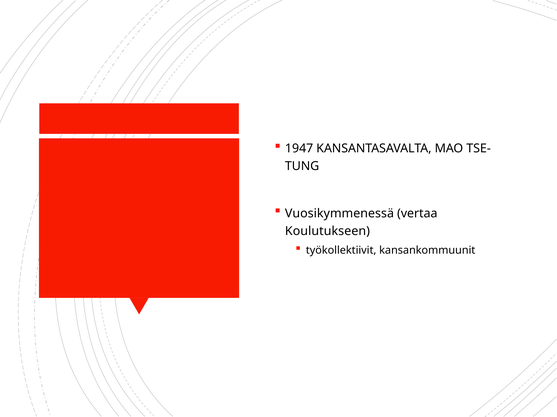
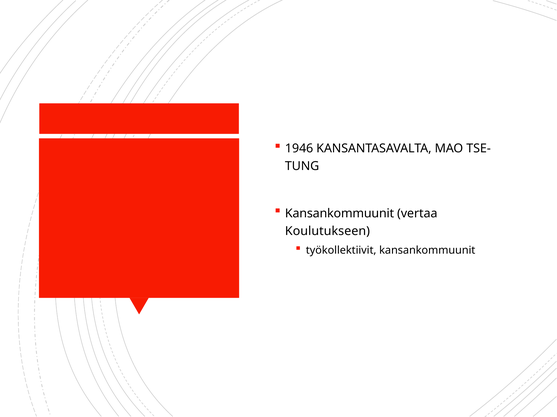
1947: 1947 -> 1946
Vuosikymmenessä at (339, 214): Vuosikymmenessä -> Kansankommuunit
